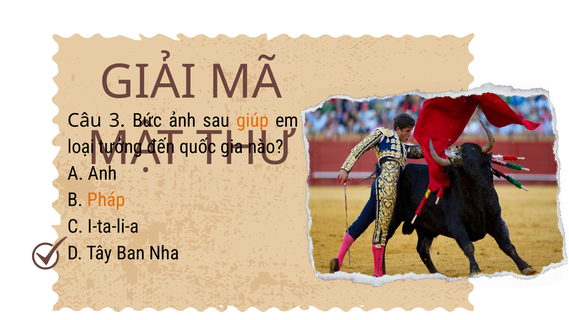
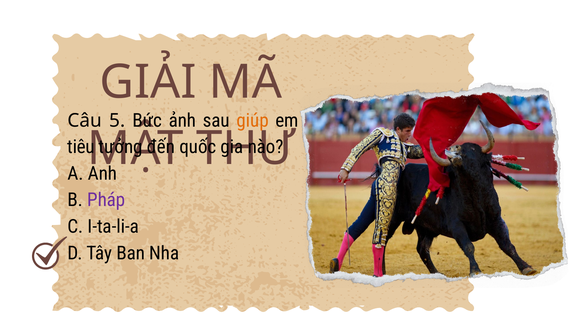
3: 3 -> 5
loại: loại -> tiêu
Pháp colour: orange -> purple
